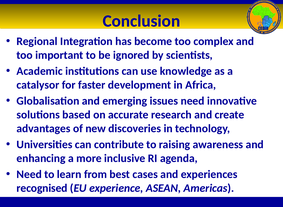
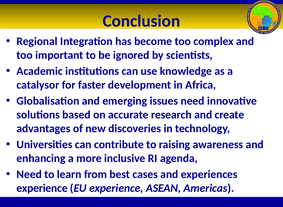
recognised at (42, 188): recognised -> experience
